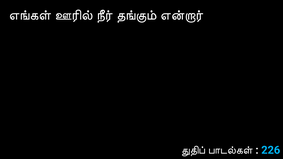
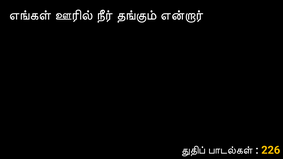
226 colour: light blue -> yellow
